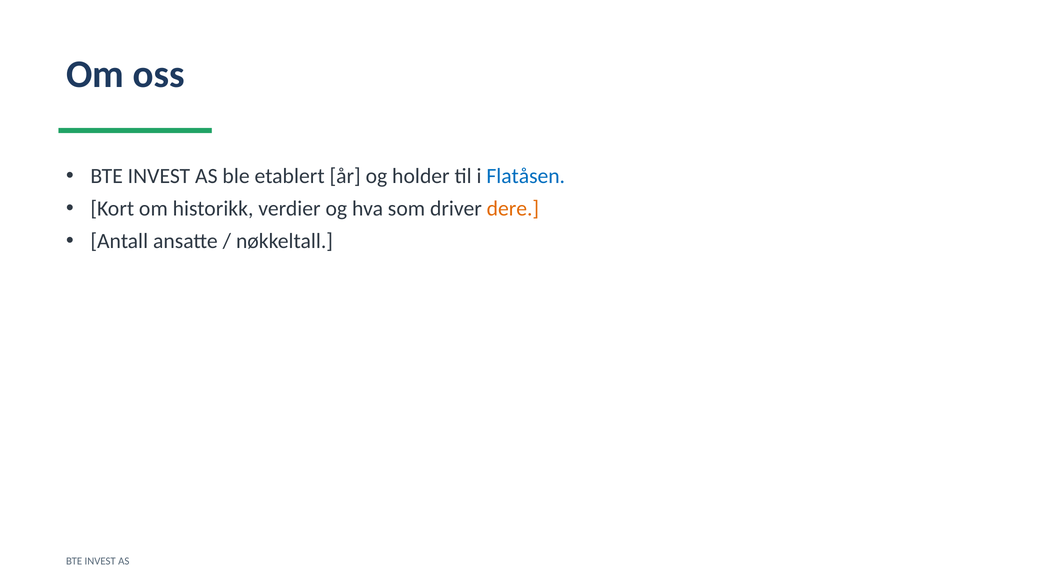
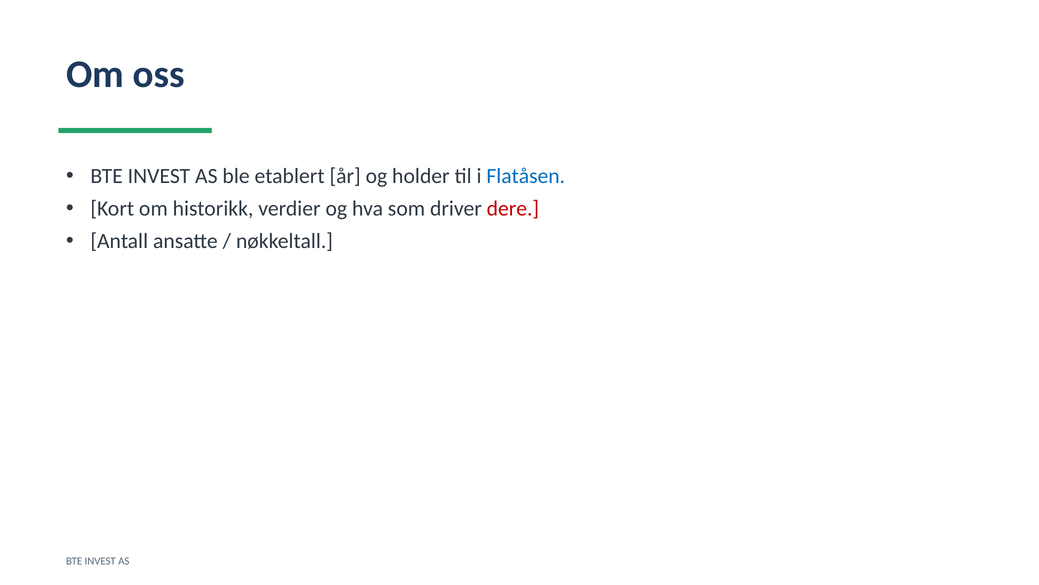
dere colour: orange -> red
